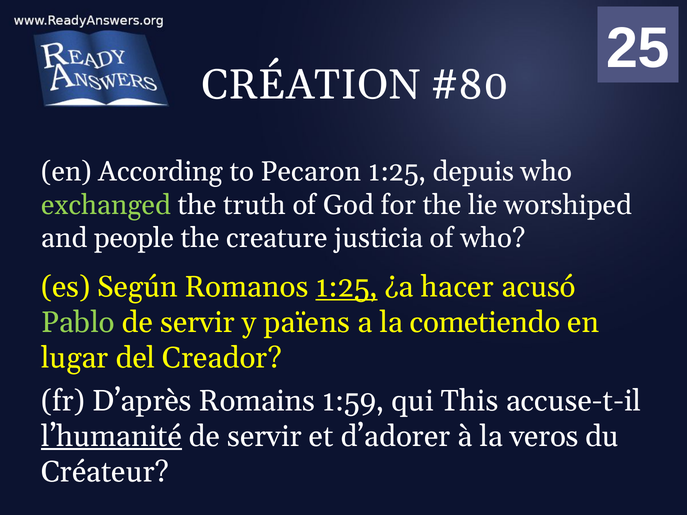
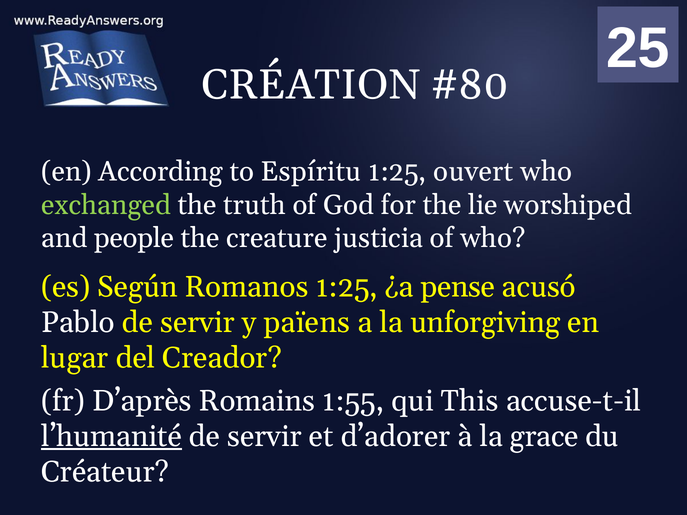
Pecaron: Pecaron -> Espíritu
depuis: depuis -> ouvert
1:25 at (347, 287) underline: present -> none
hacer: hacer -> pense
Pablo colour: light green -> white
cometiendo: cometiendo -> unforgiving
1:59: 1:59 -> 1:55
veros: veros -> grace
